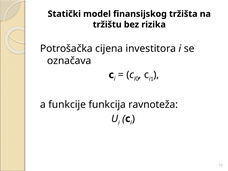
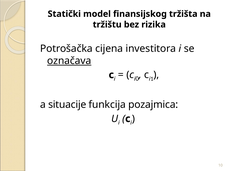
označava underline: none -> present
funkcije: funkcije -> situacije
ravnoteža: ravnoteža -> pozajmica
